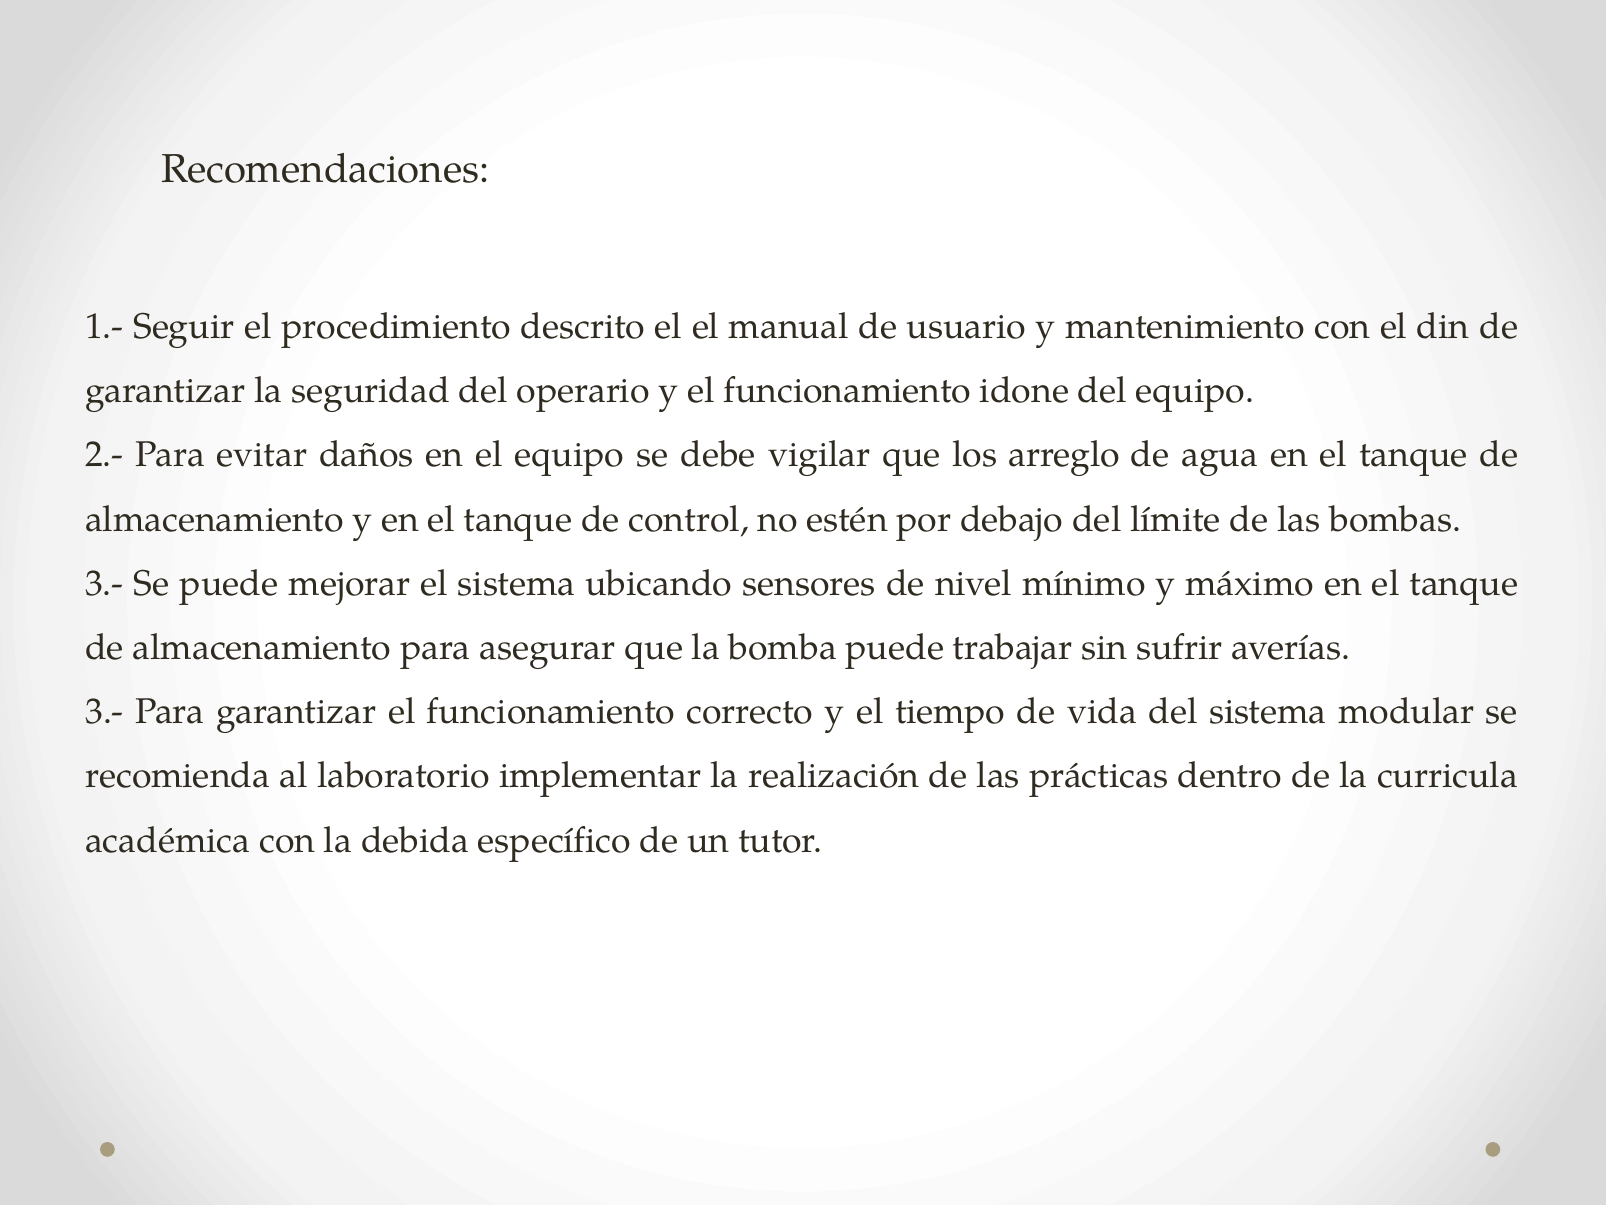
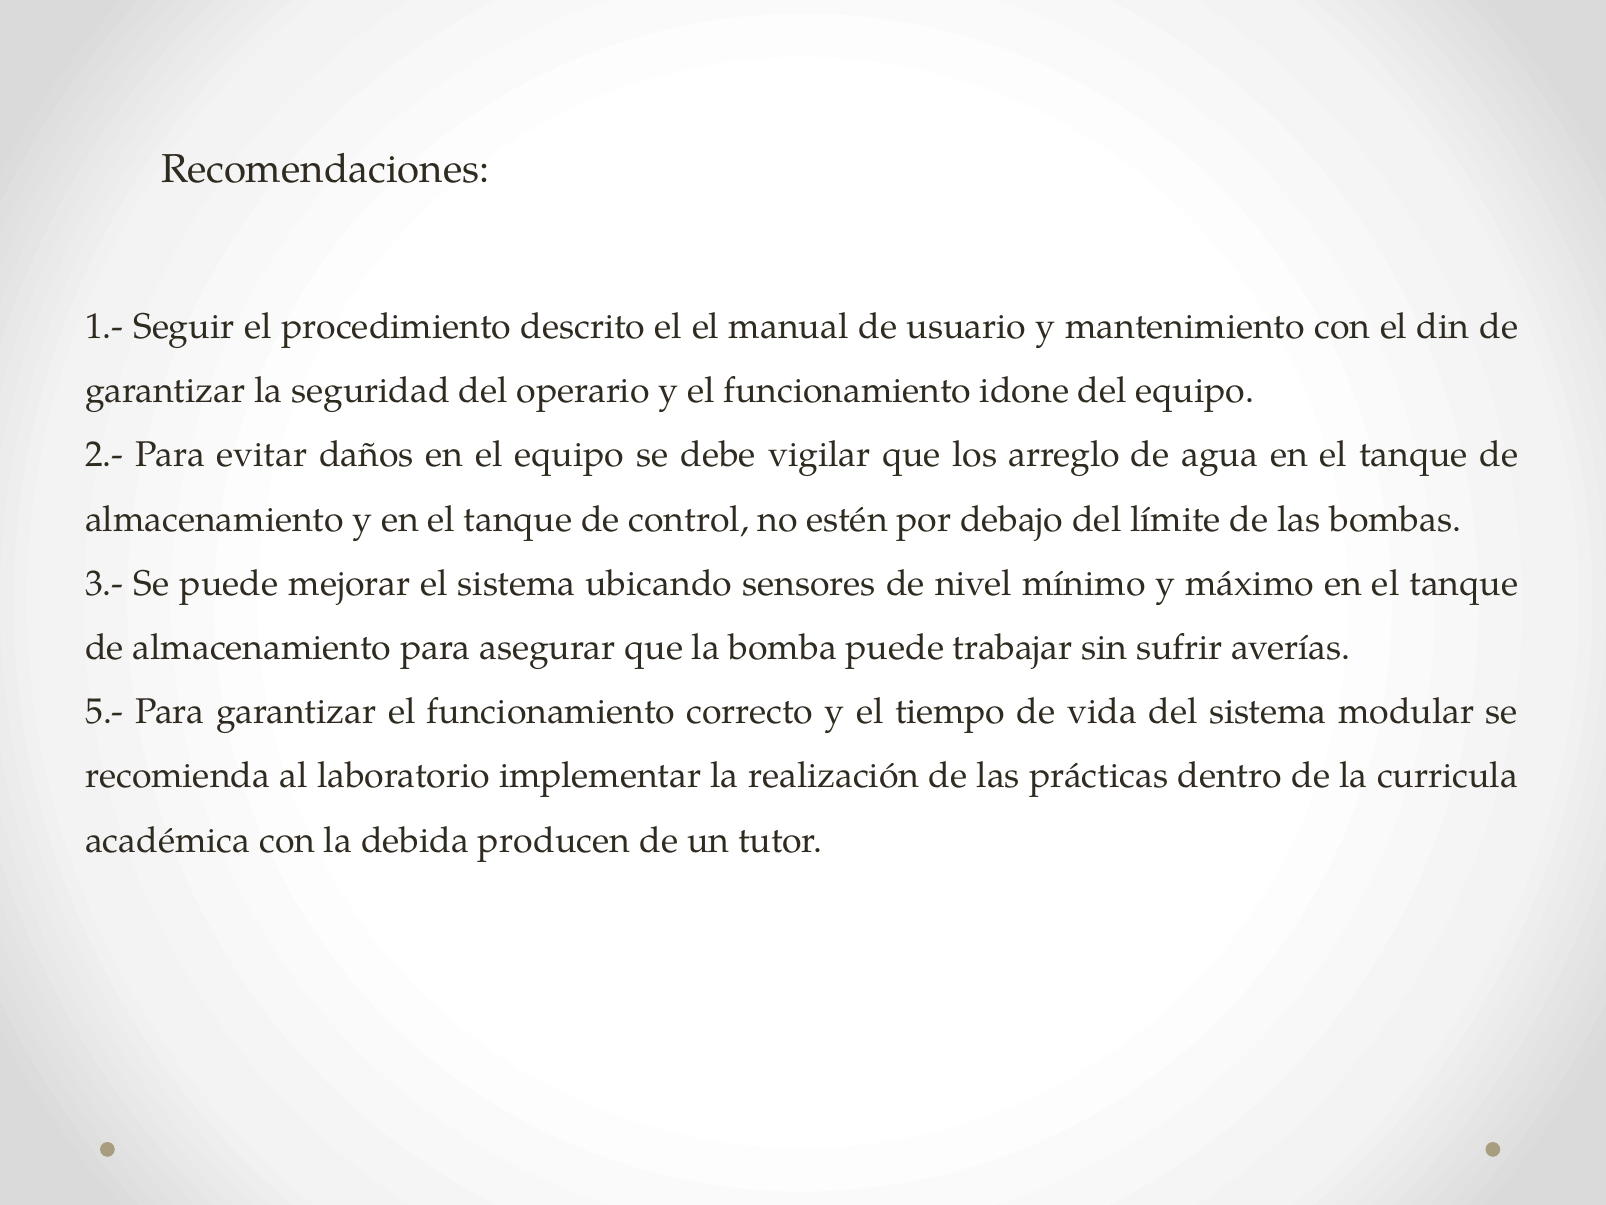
3.- at (105, 712): 3.- -> 5.-
específico: específico -> producen
